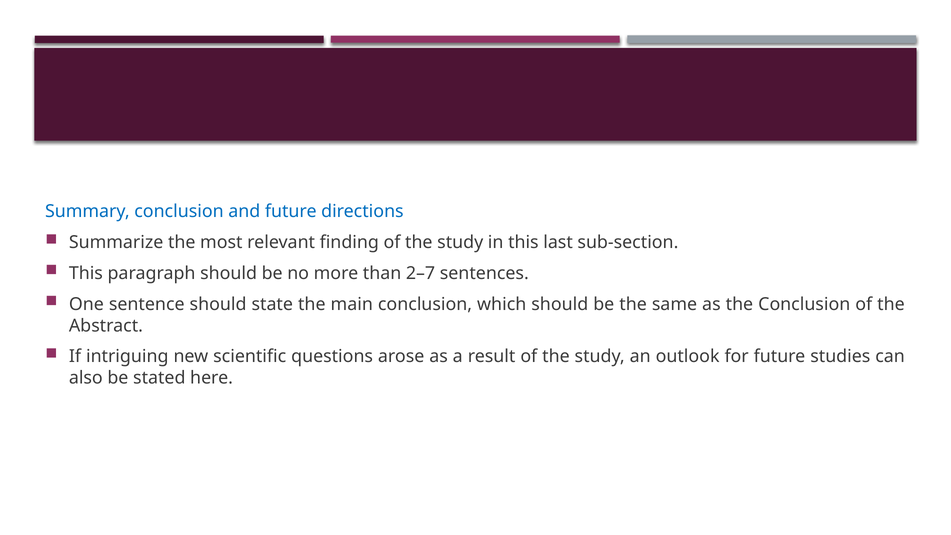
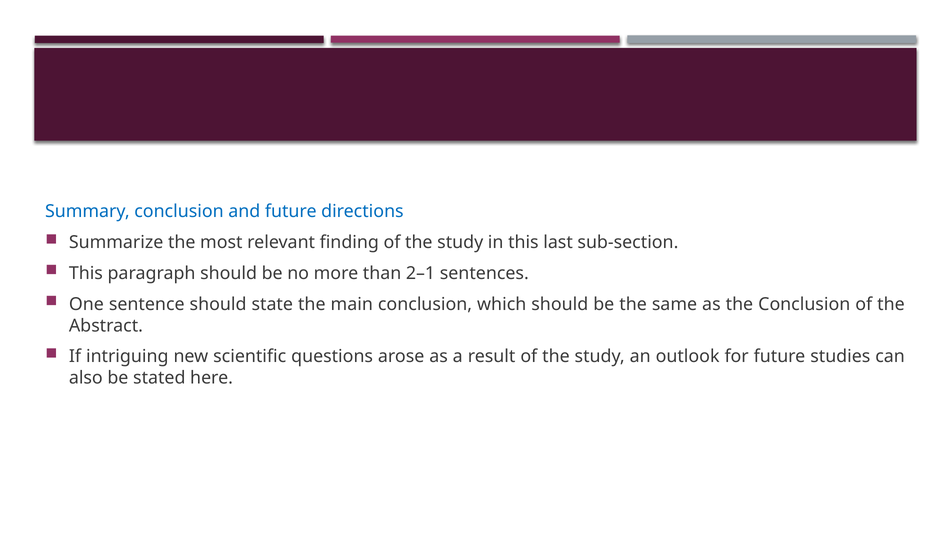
2–7: 2–7 -> 2–1
